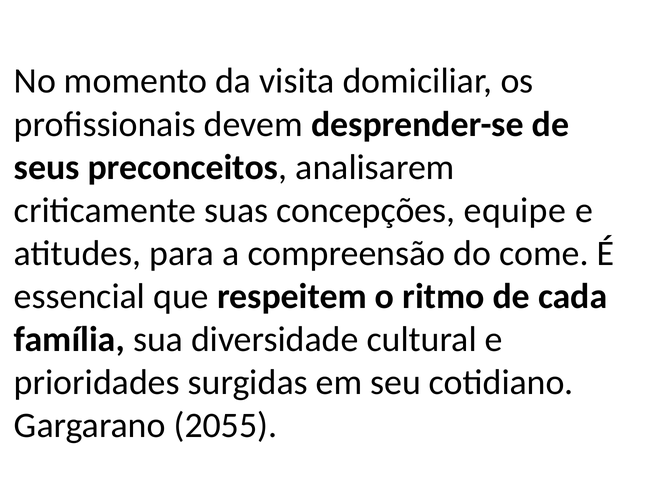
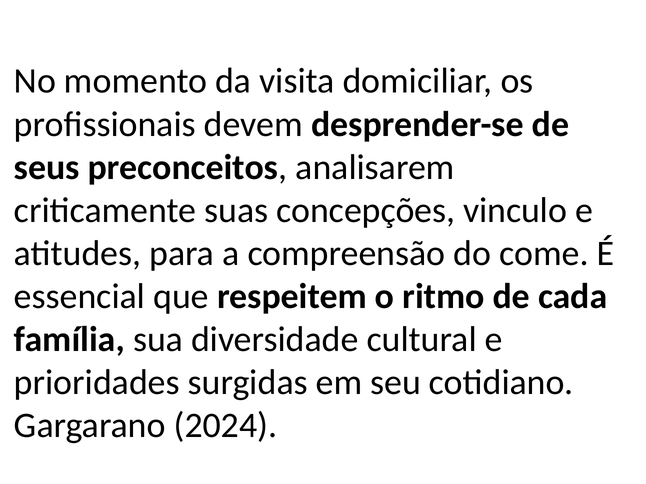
equipe: equipe -> vinculo
2055: 2055 -> 2024
